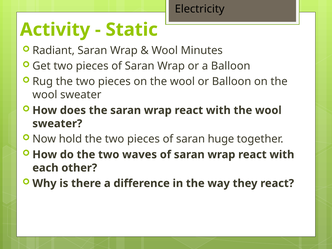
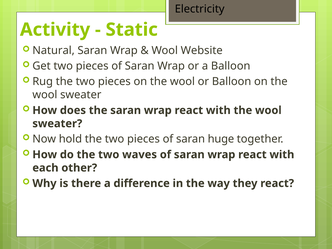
Radiant: Radiant -> Natural
Minutes: Minutes -> Website
